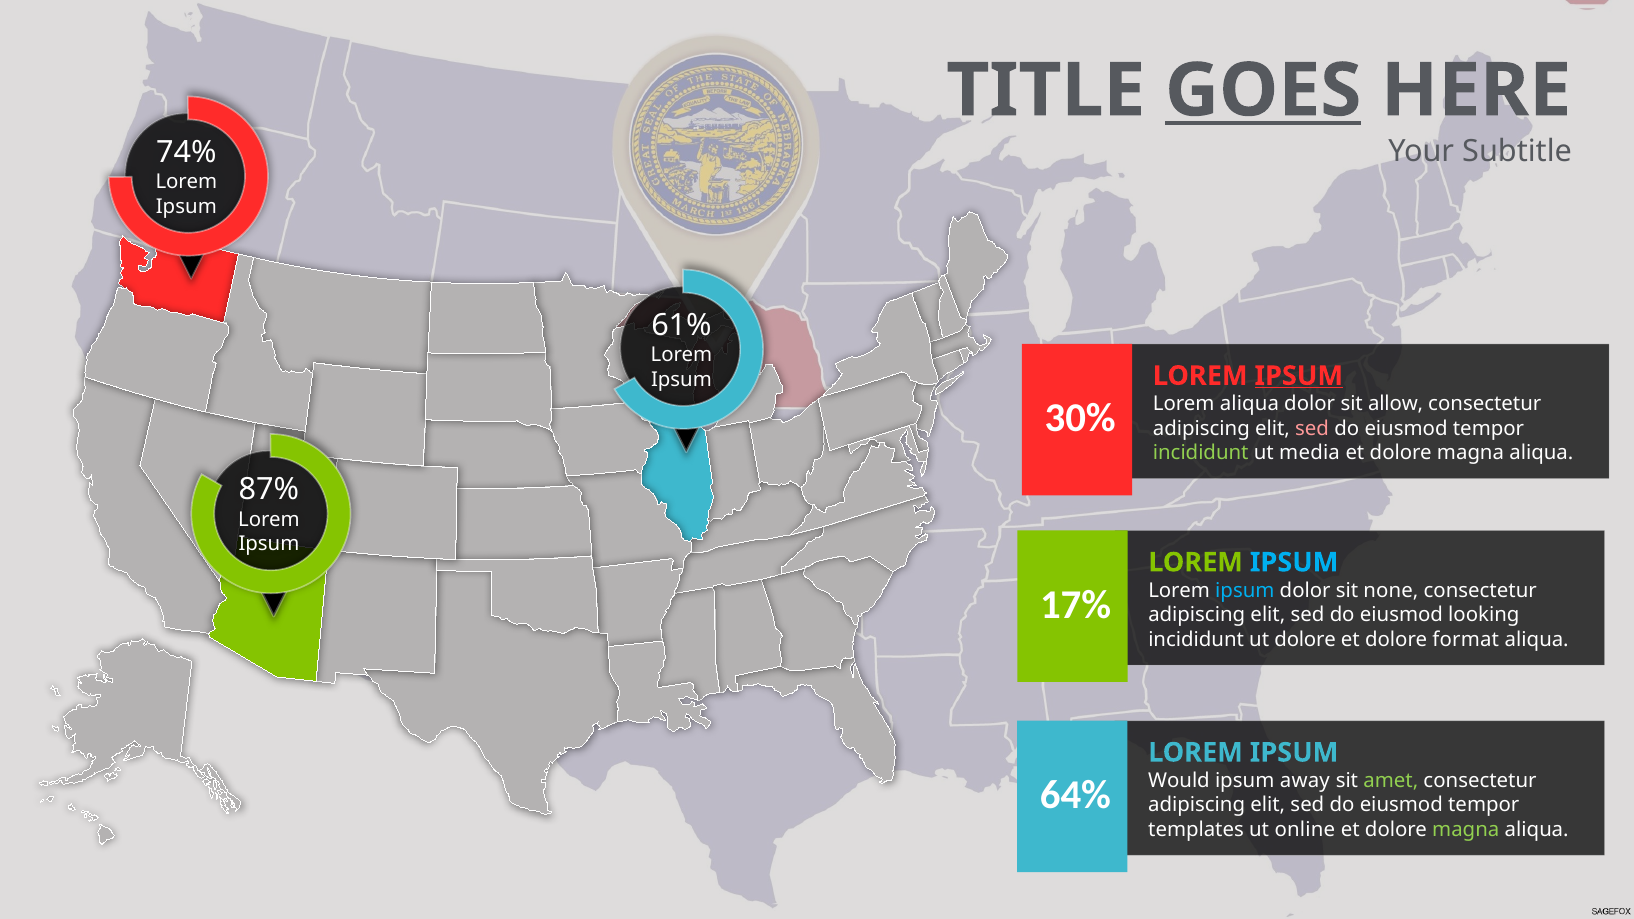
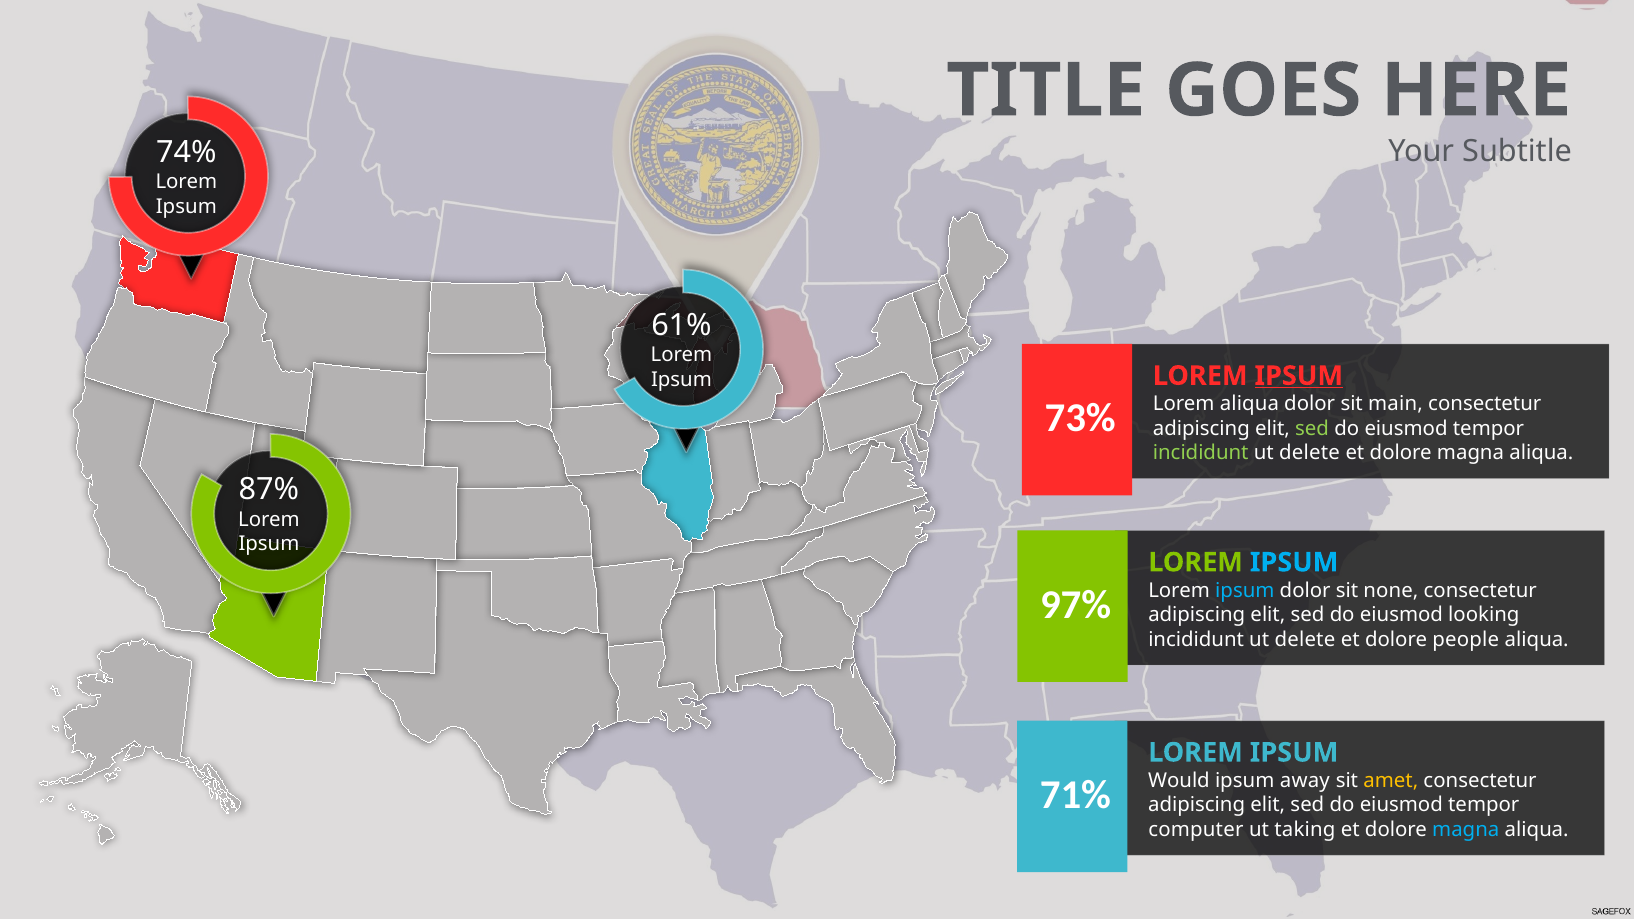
GOES underline: present -> none
allow: allow -> main
30%: 30% -> 73%
sed at (1312, 429) colour: pink -> light green
media at (1310, 453): media -> delete
17%: 17% -> 97%
dolore at (1305, 640): dolore -> delete
format: format -> people
amet colour: light green -> yellow
64%: 64% -> 71%
templates: templates -> computer
online: online -> taking
magna at (1466, 830) colour: light green -> light blue
